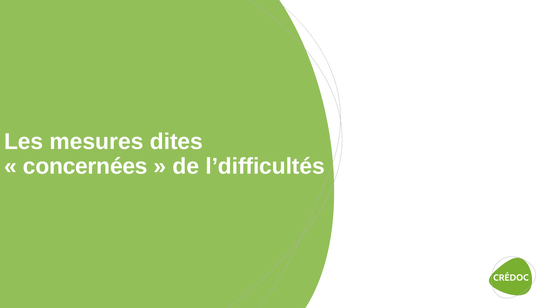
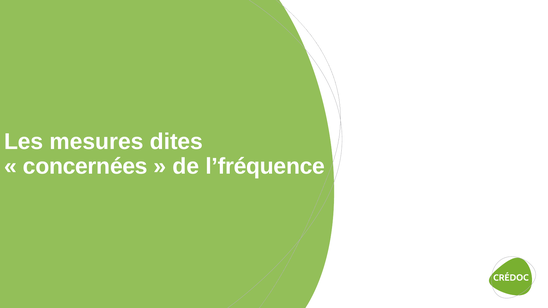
l’difficultés: l’difficultés -> l’fréquence
